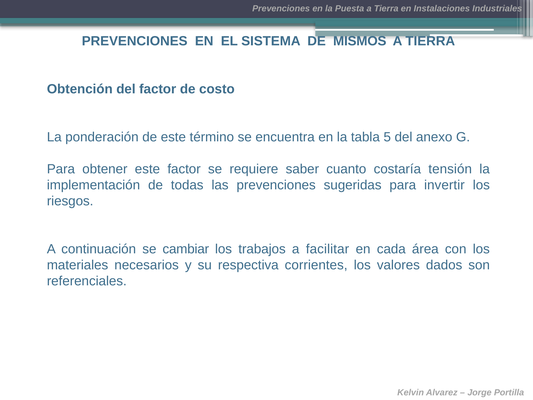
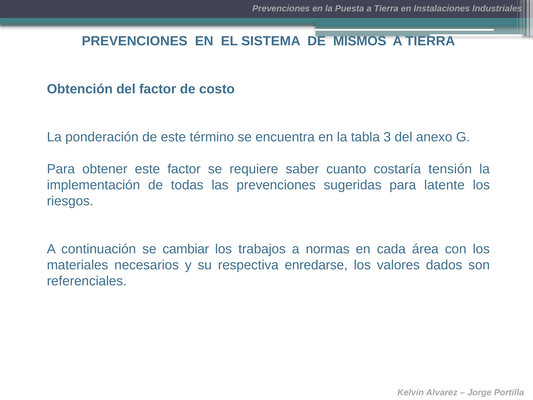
5: 5 -> 3
invertir: invertir -> latente
facilitar: facilitar -> normas
corrientes: corrientes -> enredarse
